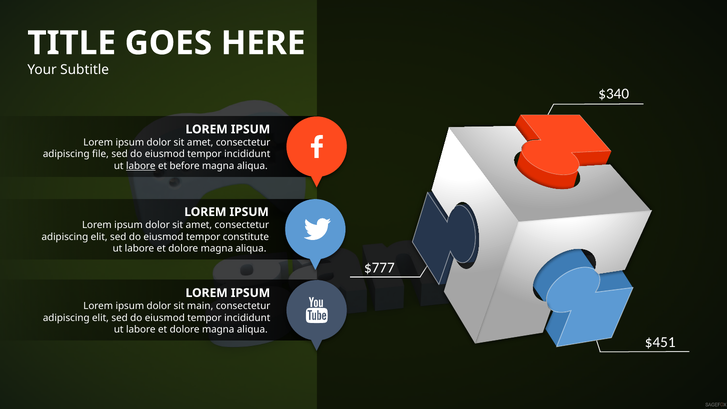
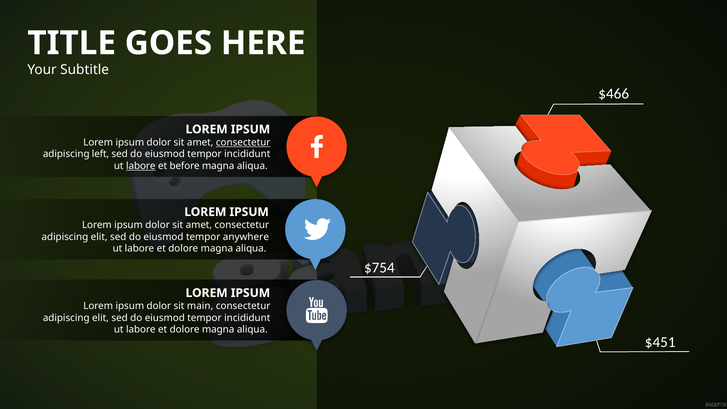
$340: $340 -> $466
consectetur at (243, 142) underline: none -> present
file: file -> left
constitute: constitute -> anywhere
$777: $777 -> $754
